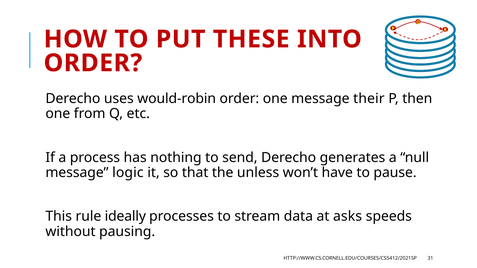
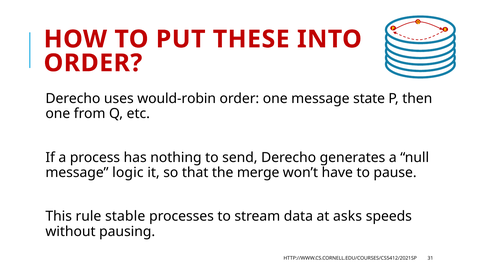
their: their -> state
unless: unless -> merge
ideally: ideally -> stable
